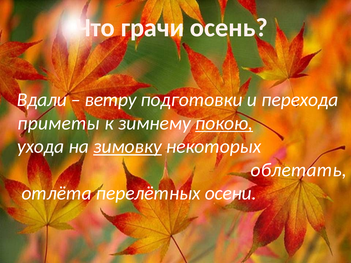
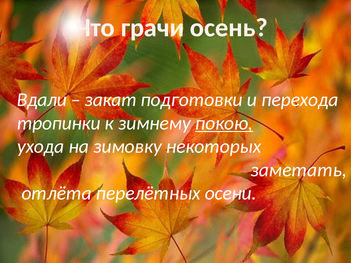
ветру: ветру -> закат
приметы: приметы -> тропинки
зимовку underline: present -> none
облетать: облетать -> заметать
